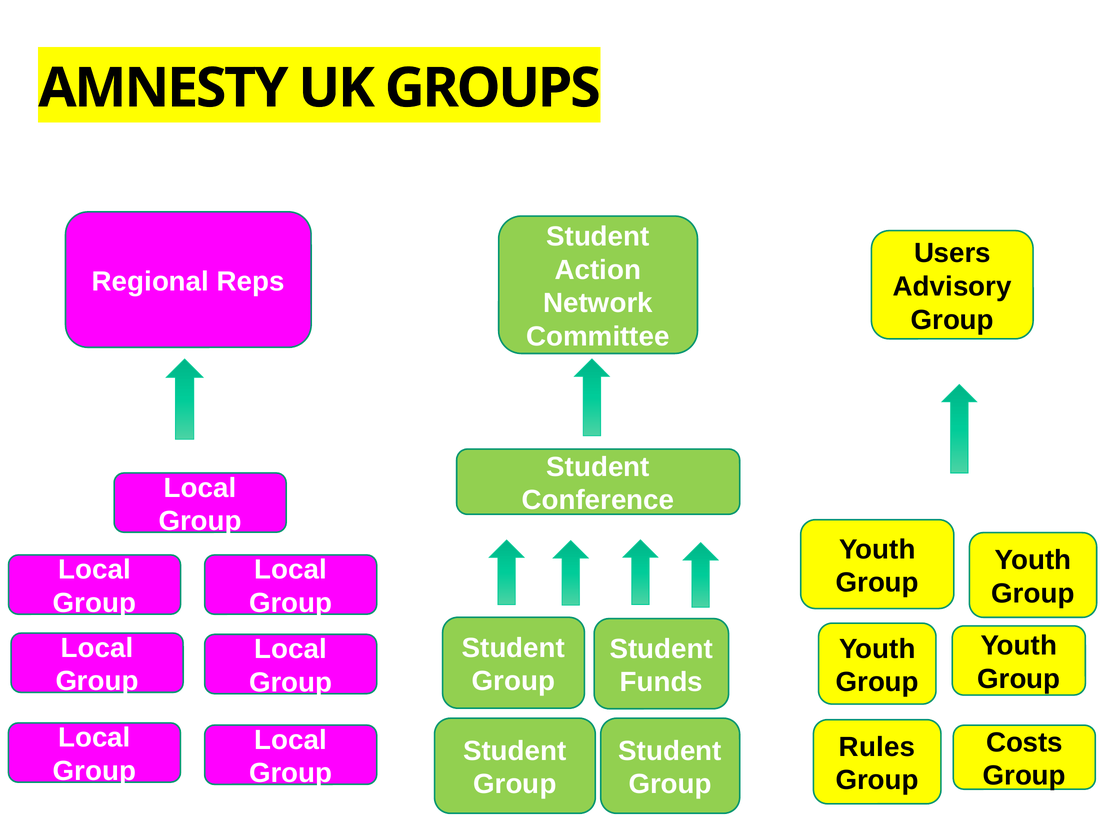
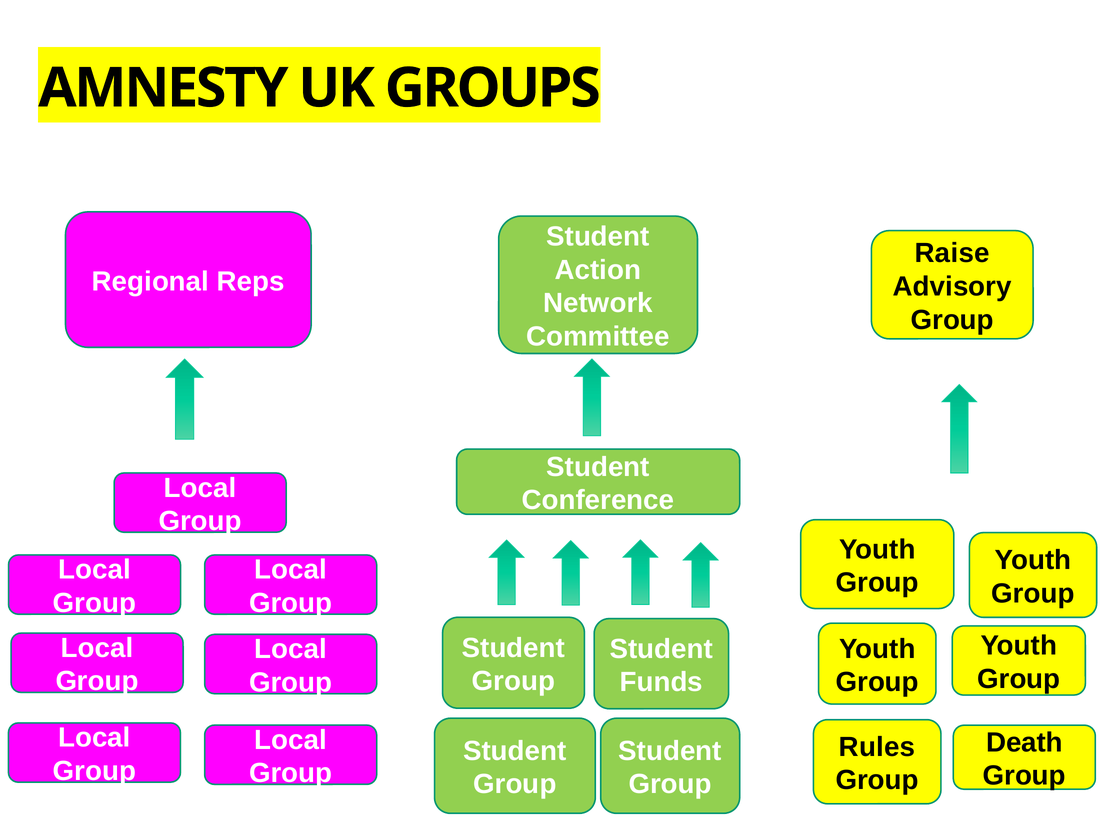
Users: Users -> Raise
Costs: Costs -> Death
